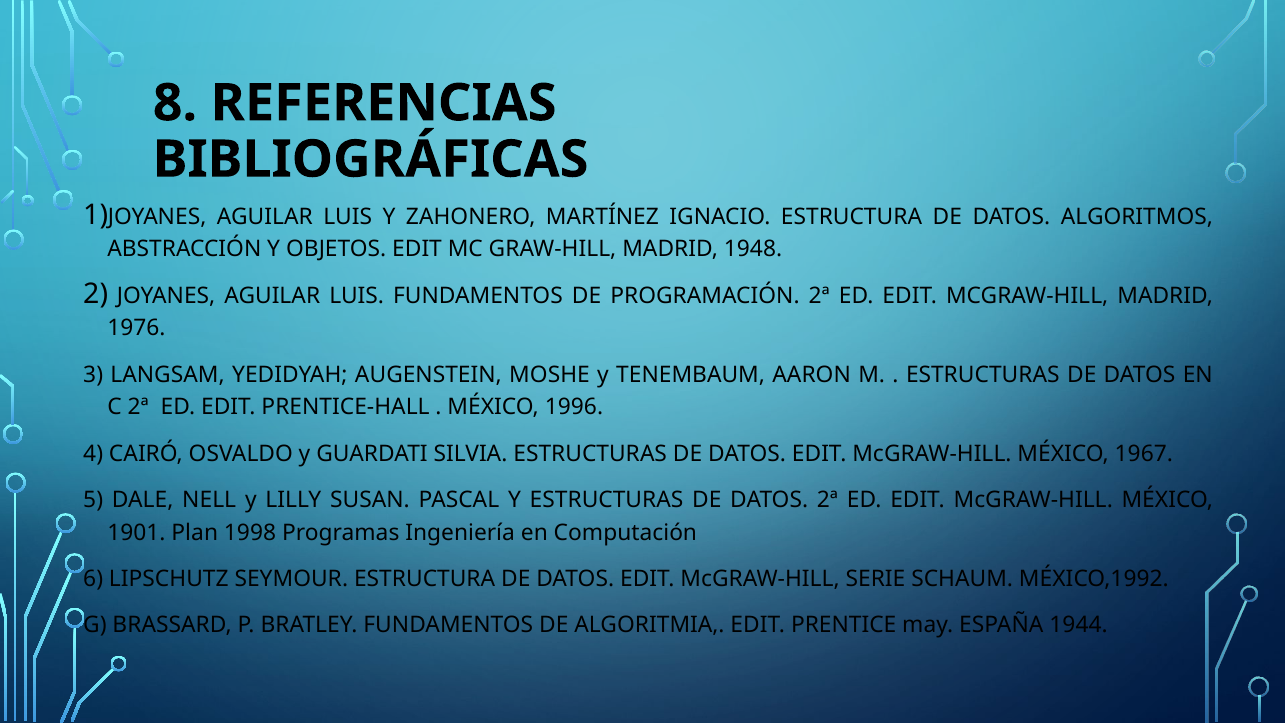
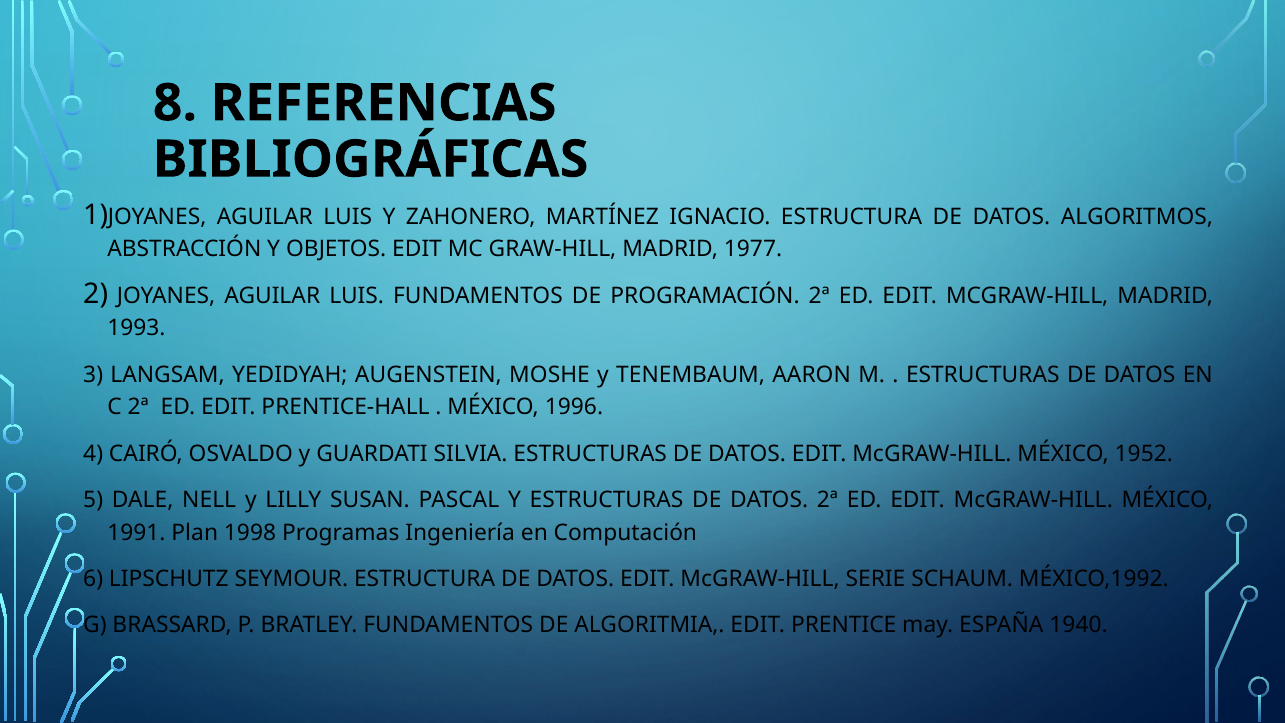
1948: 1948 -> 1977
1976: 1976 -> 1993
1967: 1967 -> 1952
1901: 1901 -> 1991
1944: 1944 -> 1940
